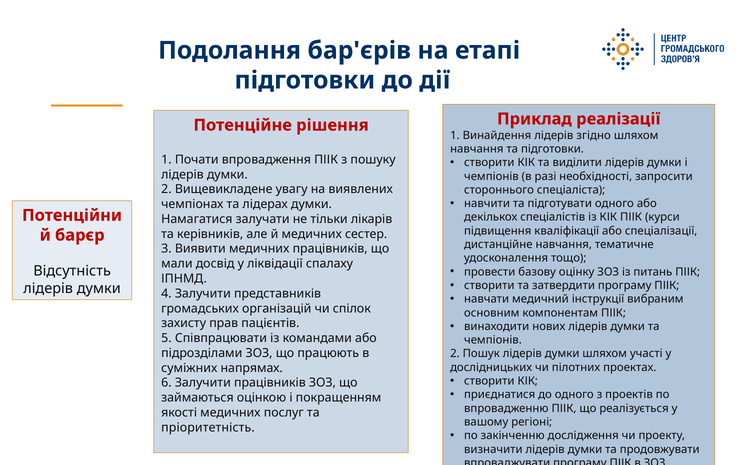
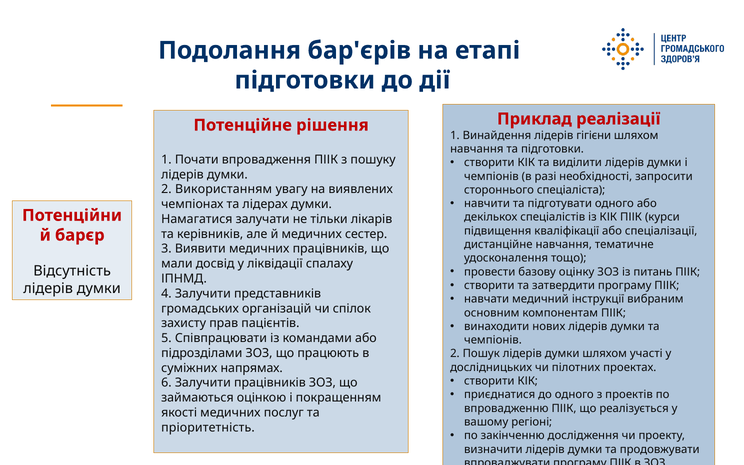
згідно: згідно -> гігієни
Вищевикладене: Вищевикладене -> Використанням
